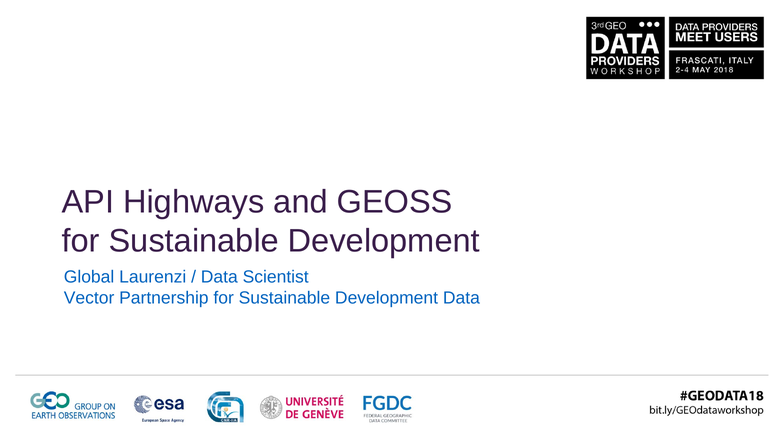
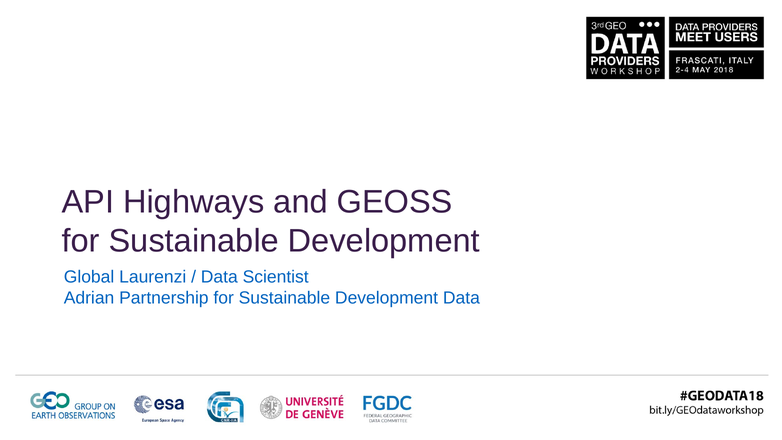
Vector: Vector -> Adrian
